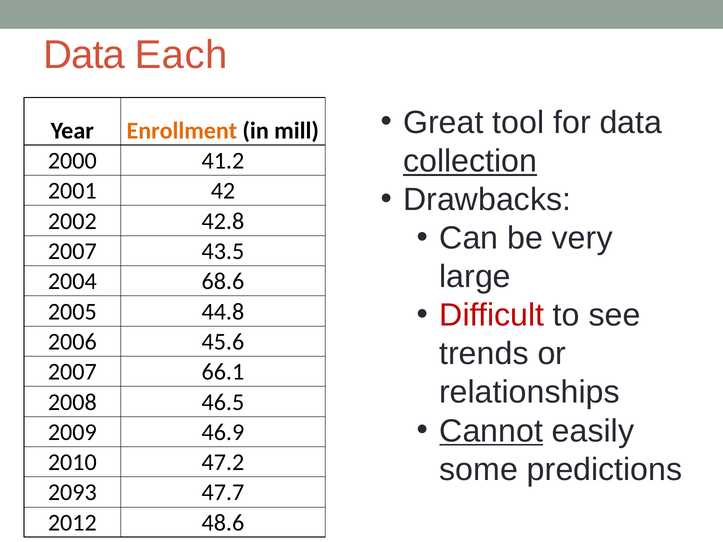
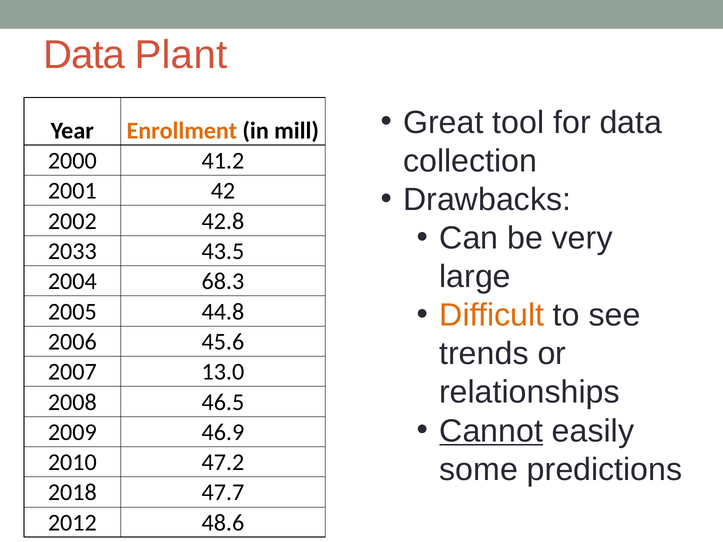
Each: Each -> Plant
collection underline: present -> none
2007 at (72, 251): 2007 -> 2033
68.6: 68.6 -> 68.3
Difficult colour: red -> orange
66.1: 66.1 -> 13.0
2093: 2093 -> 2018
